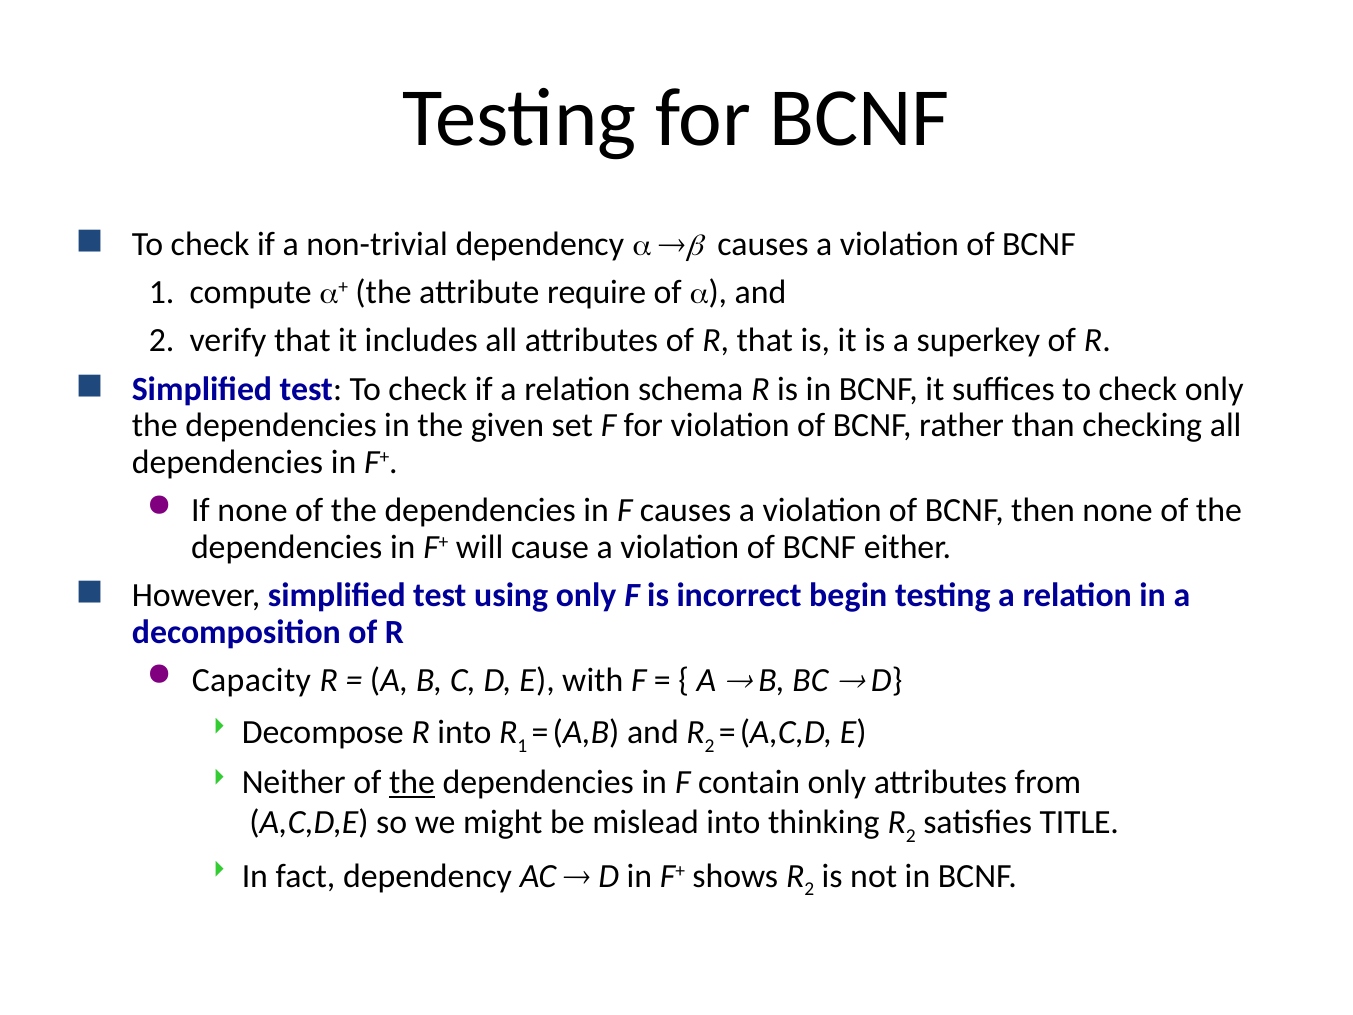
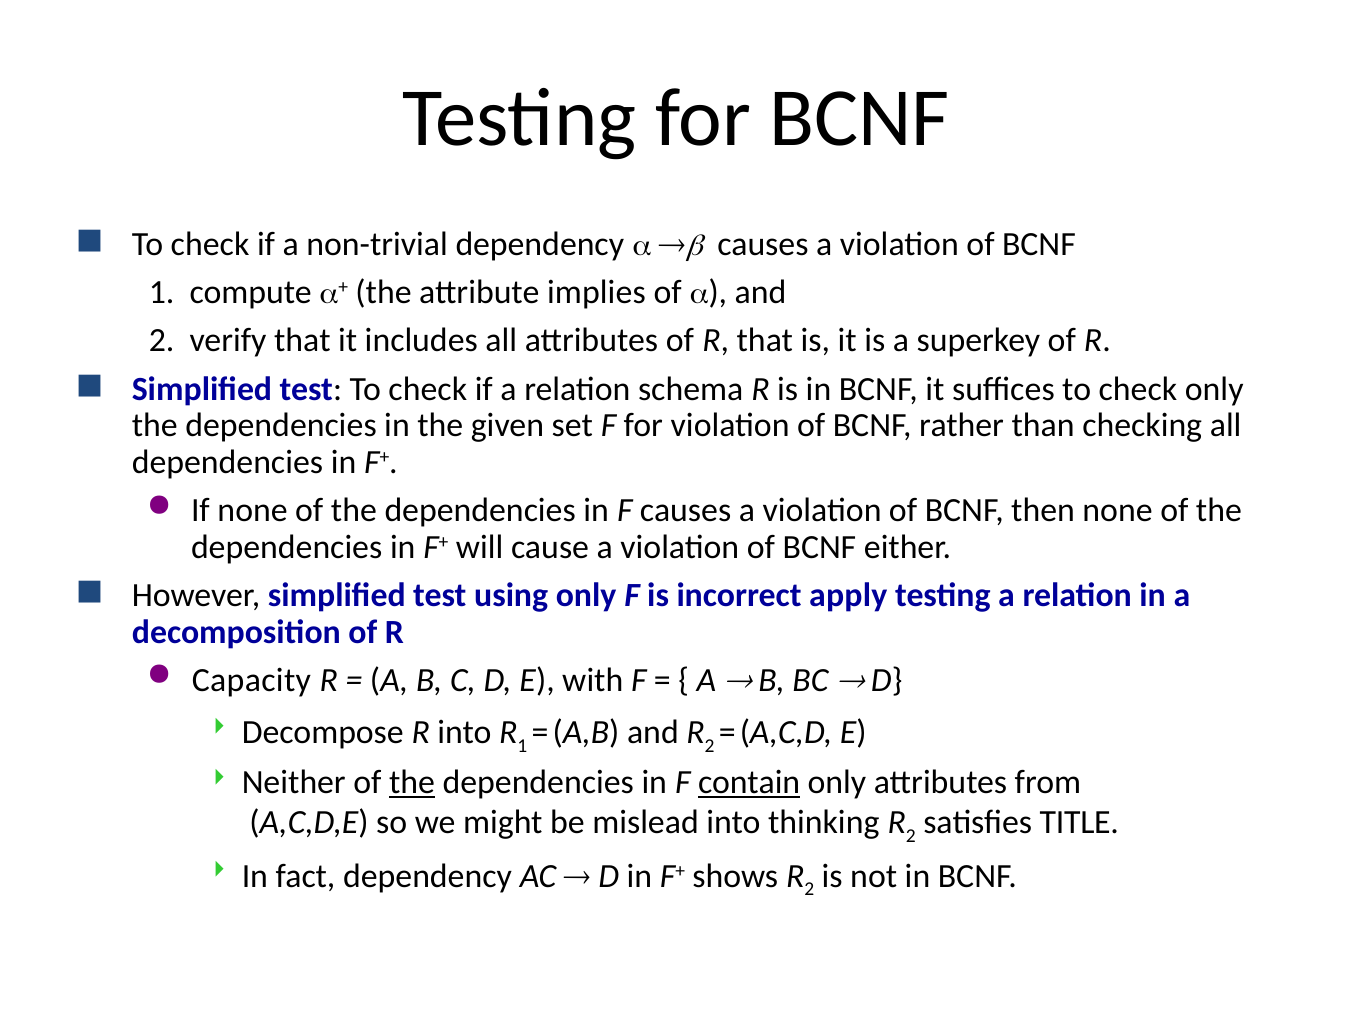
require: require -> implies
begin: begin -> apply
contain underline: none -> present
